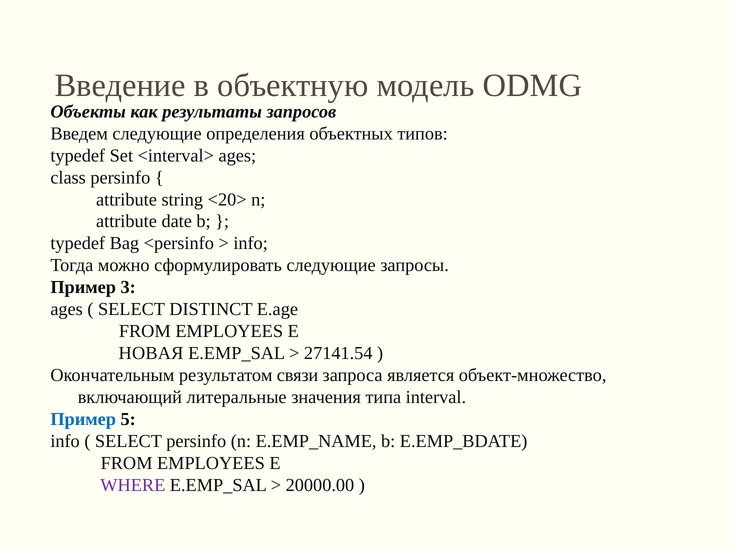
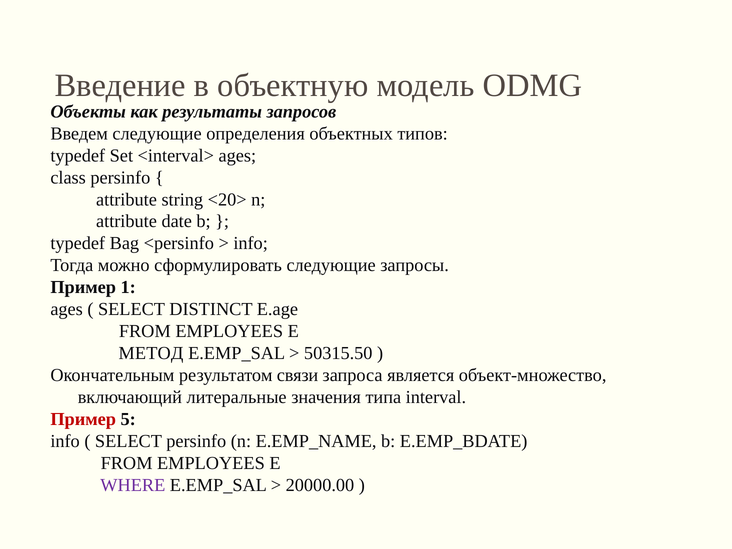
3: 3 -> 1
НОВАЯ: НОВАЯ -> МЕТОД
27141.54: 27141.54 -> 50315.50
Пример at (83, 419) colour: blue -> red
